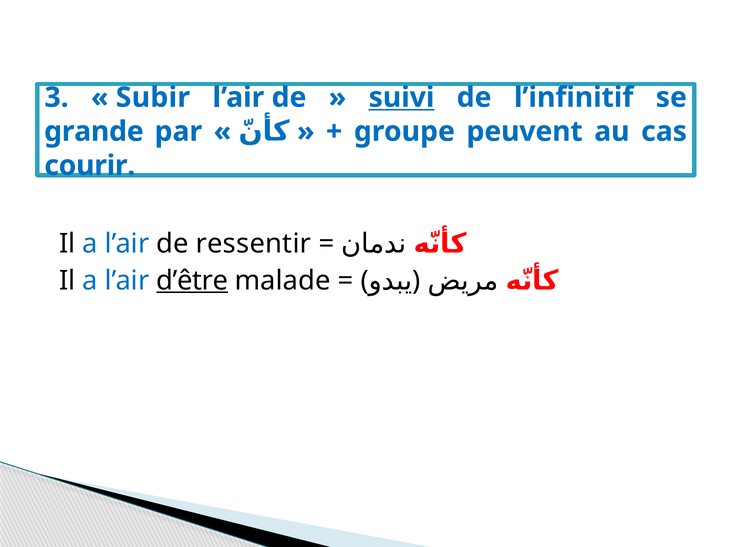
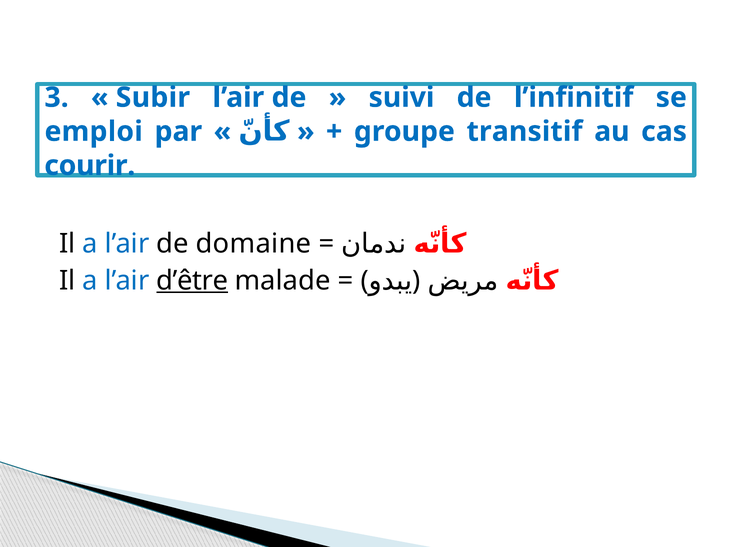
suivi underline: present -> none
peuvent: peuvent -> transitif
grande: grande -> emploi
ressentir: ressentir -> domaine
